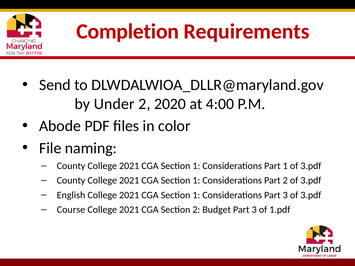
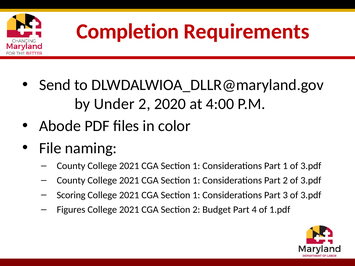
English: English -> Scoring
Course: Course -> Figures
Budget Part 3: 3 -> 4
